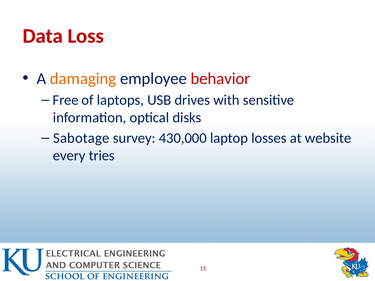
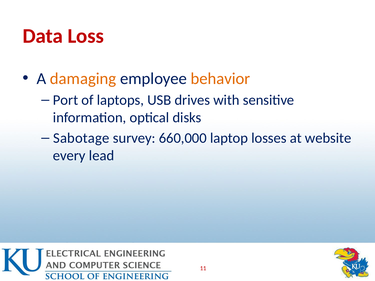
behavior colour: red -> orange
Free: Free -> Port
430,000: 430,000 -> 660,000
tries: tries -> lead
